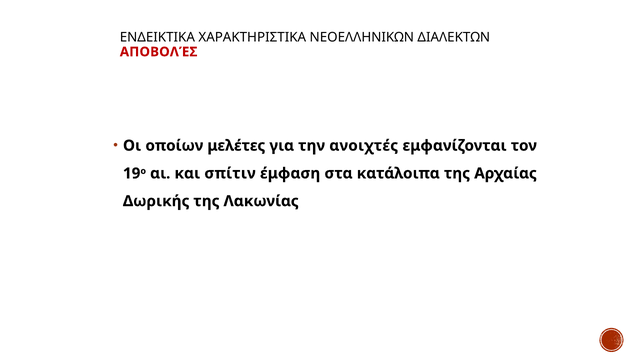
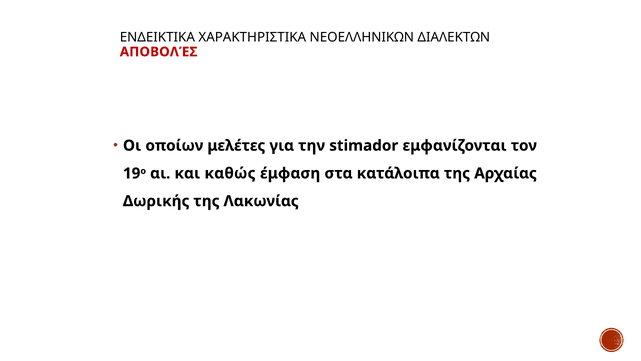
ανοιχτές: ανοιχτές -> stimador
σπίτιν: σπίτιν -> καθώς
